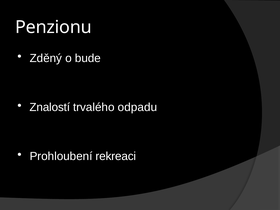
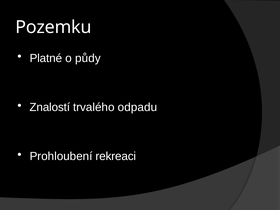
Penzionu: Penzionu -> Pozemku
Zděný: Zděný -> Platné
bude: bude -> půdy
